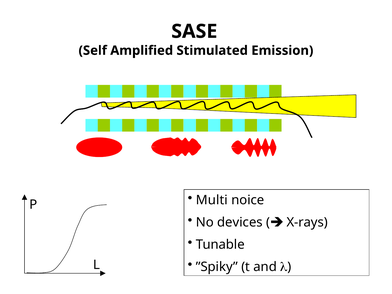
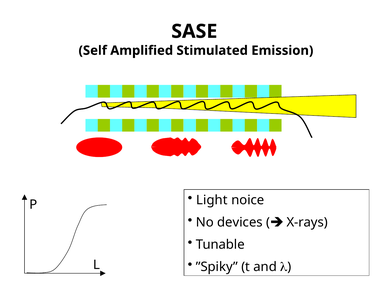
Multi: Multi -> Light
